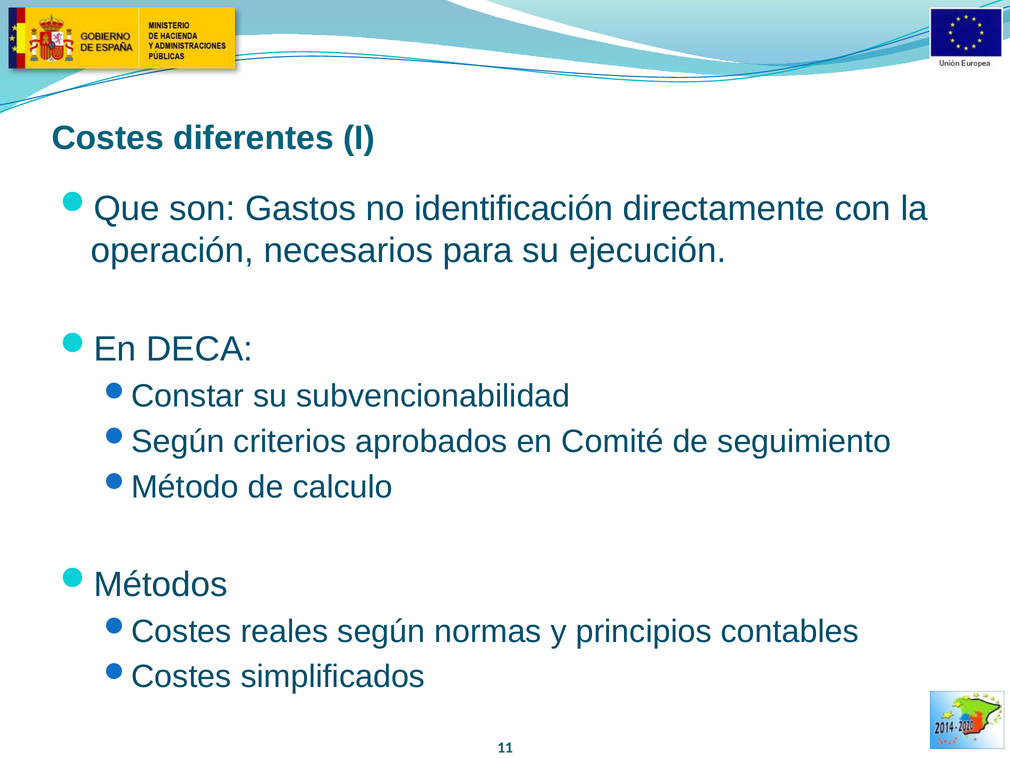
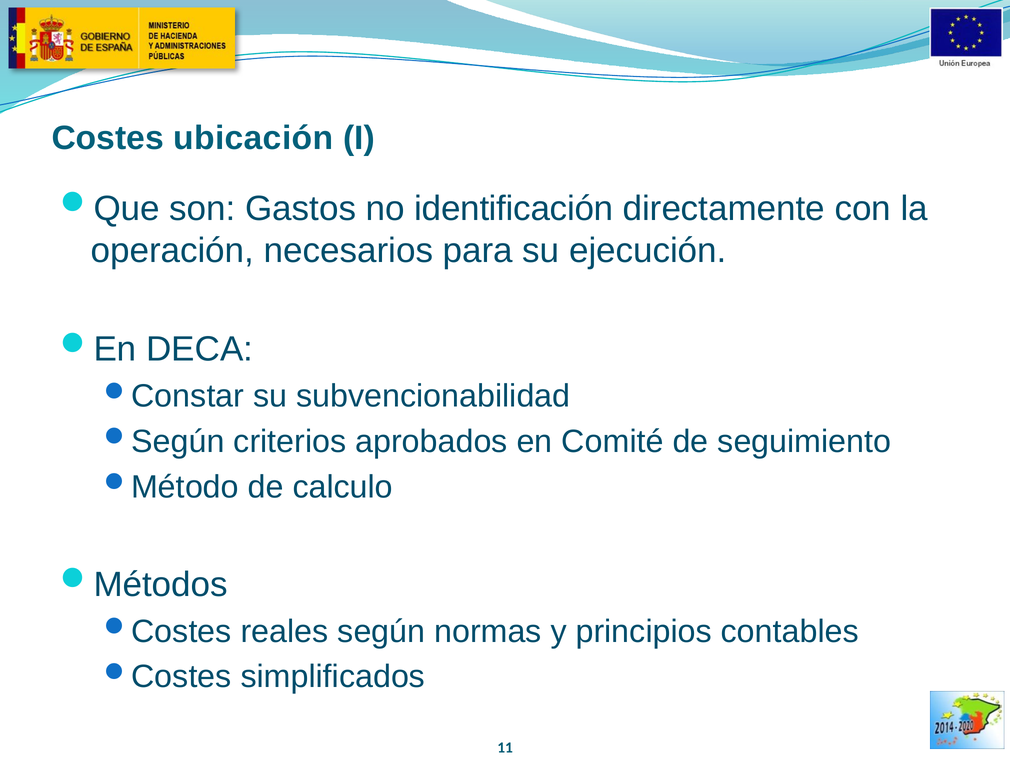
diferentes: diferentes -> ubicación
